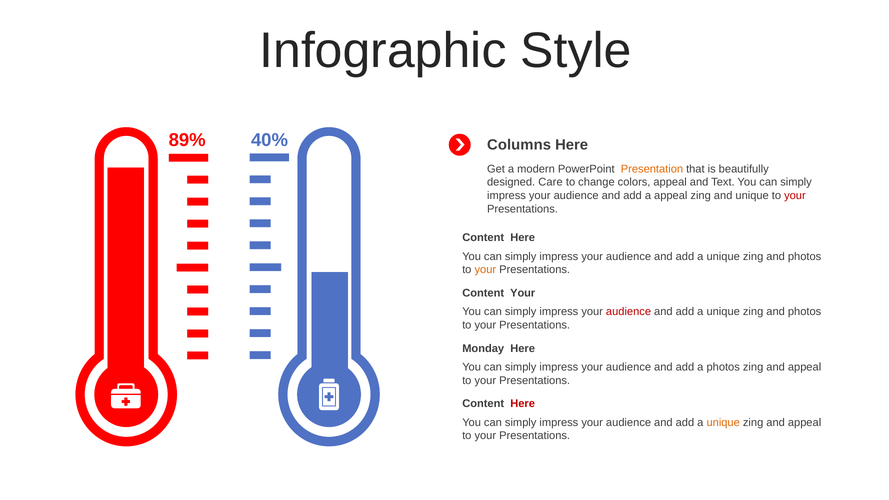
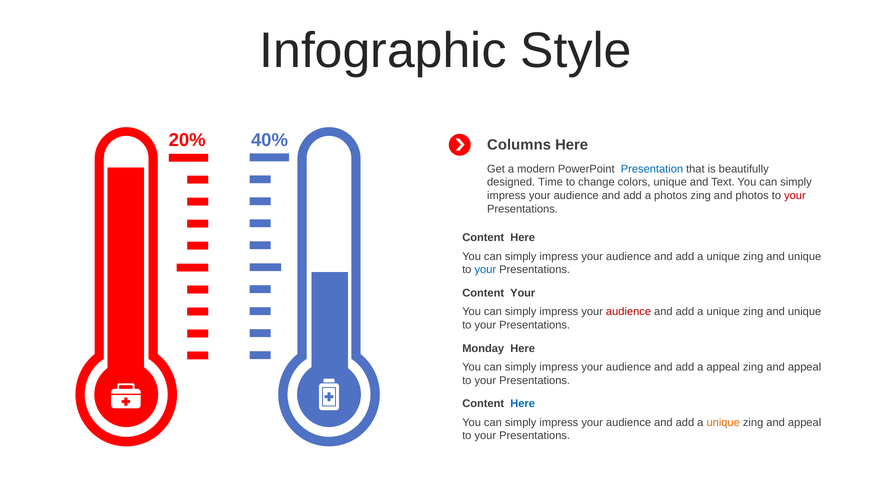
89%: 89% -> 20%
Presentation colour: orange -> blue
Care: Care -> Time
colors appeal: appeal -> unique
a appeal: appeal -> photos
and unique: unique -> photos
photos at (805, 256): photos -> unique
your at (485, 270) colour: orange -> blue
photos at (805, 312): photos -> unique
a photos: photos -> appeal
Here at (523, 404) colour: red -> blue
